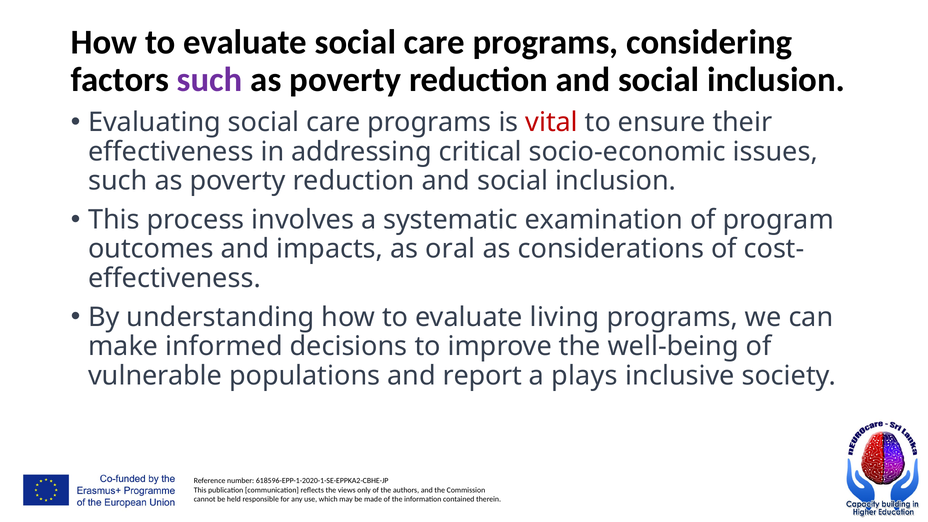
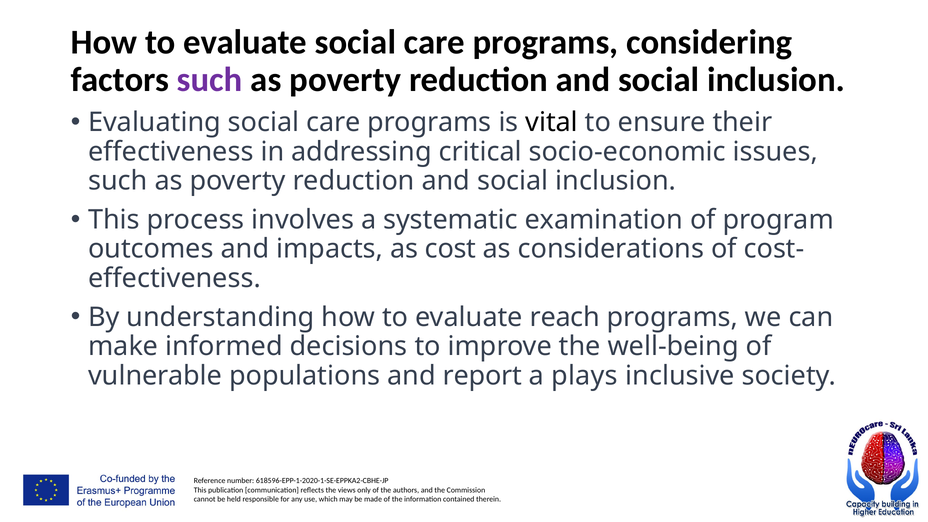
vital colour: red -> black
oral: oral -> cost
living: living -> reach
